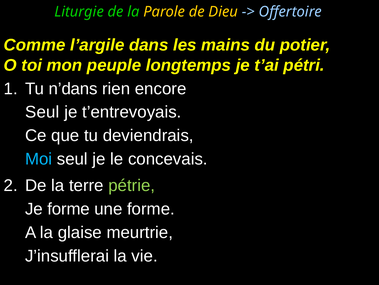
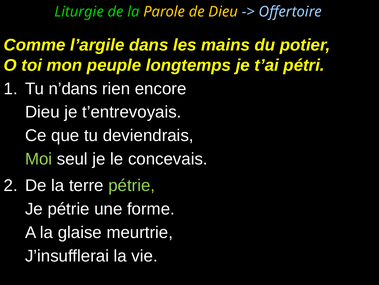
Seul at (42, 112): Seul -> Dieu
Moi colour: light blue -> light green
Je forme: forme -> pétrie
